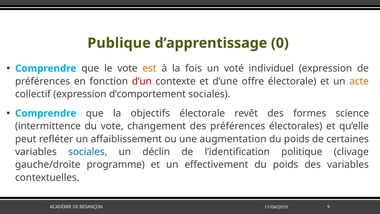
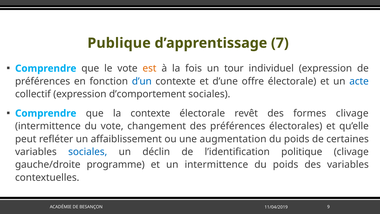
0: 0 -> 7
voté: voté -> tour
d’un colour: red -> blue
acte colour: orange -> blue
la objectifs: objectifs -> contexte
formes science: science -> clivage
un effectivement: effectivement -> intermittence
